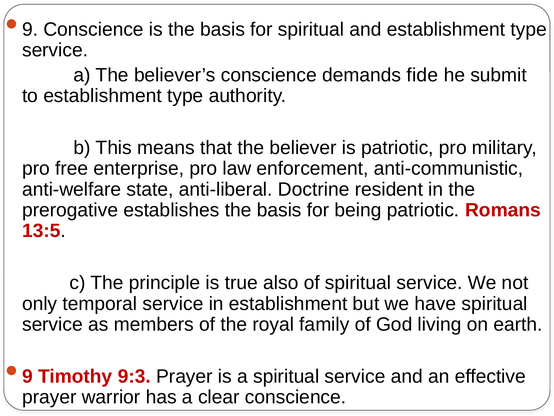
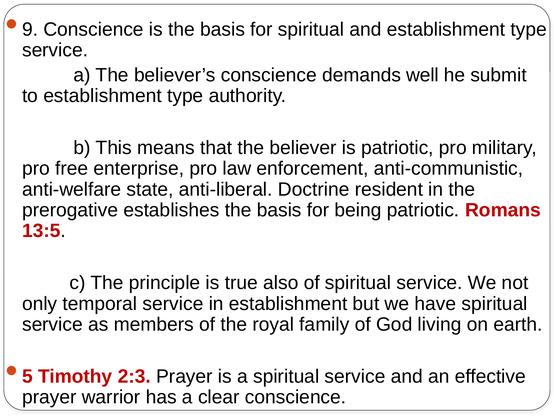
fide: fide -> well
9 at (27, 376): 9 -> 5
9:3: 9:3 -> 2:3
